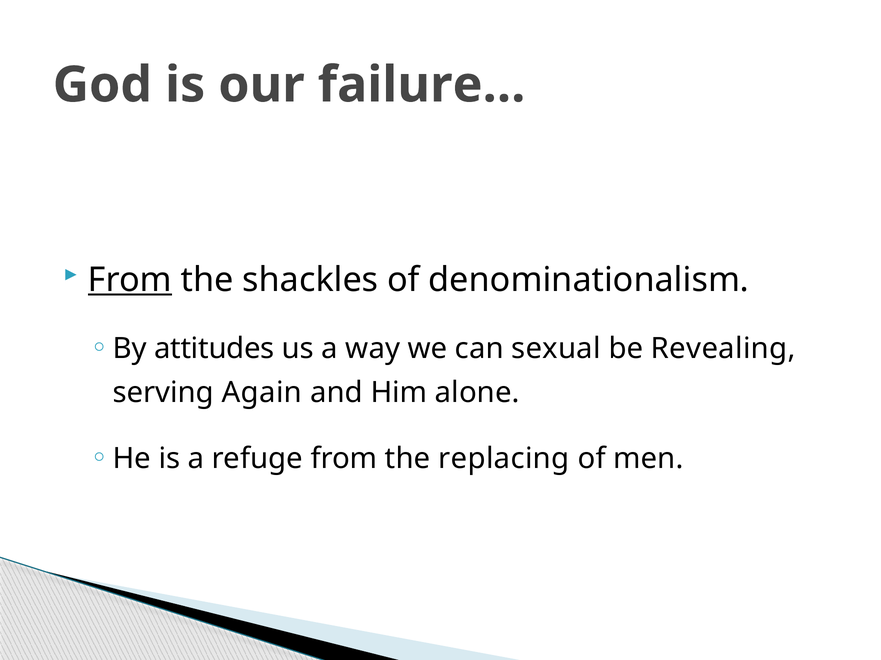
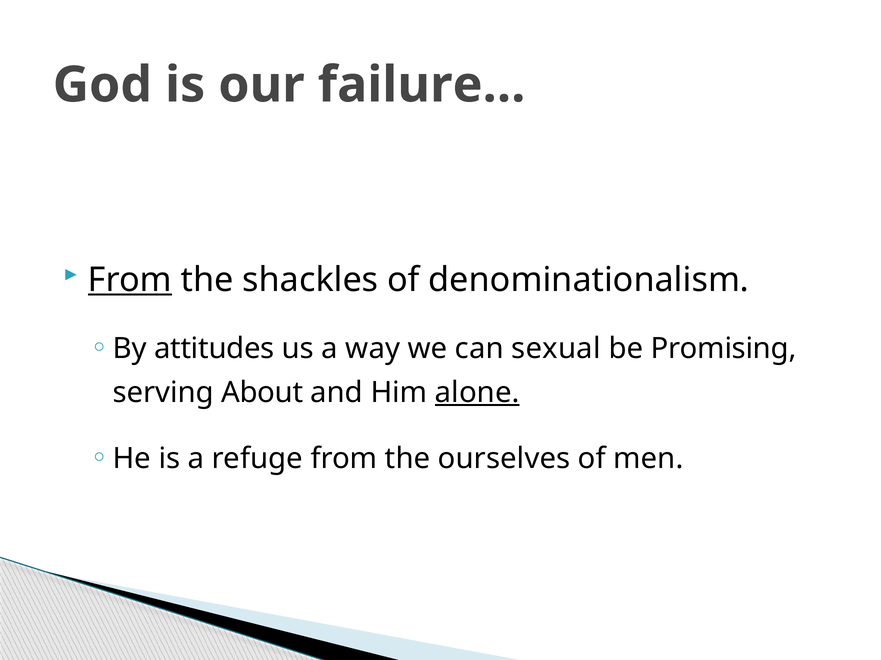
Revealing: Revealing -> Promising
Again: Again -> About
alone underline: none -> present
replacing: replacing -> ourselves
